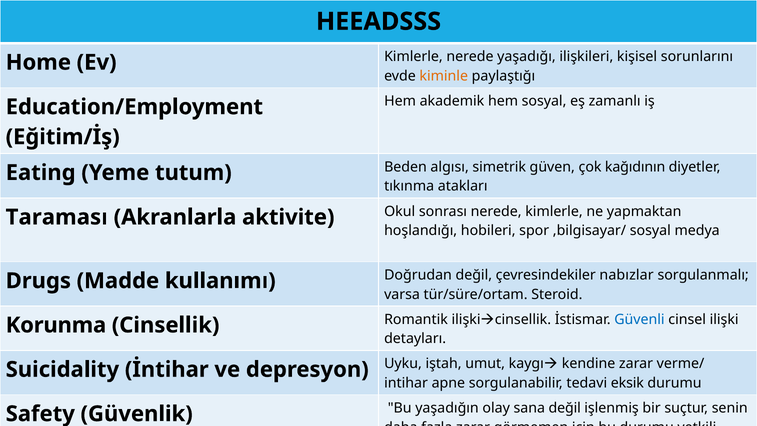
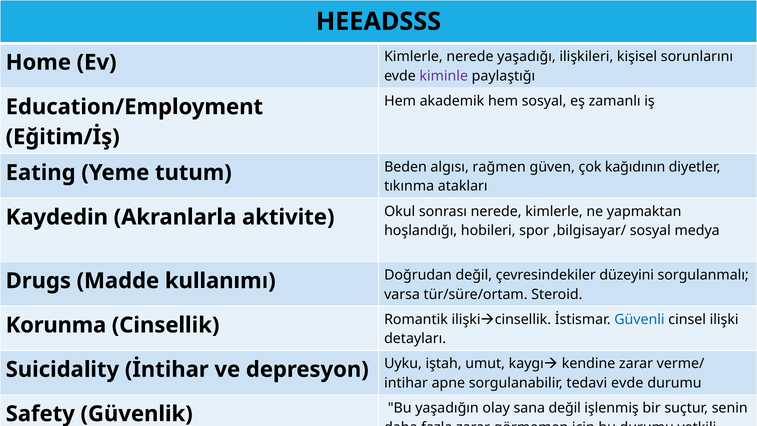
kiminle colour: orange -> purple
simetrik: simetrik -> rağmen
Taraması: Taraması -> Kaydedin
nabızlar: nabızlar -> düzeyini
tedavi eksik: eksik -> evde
